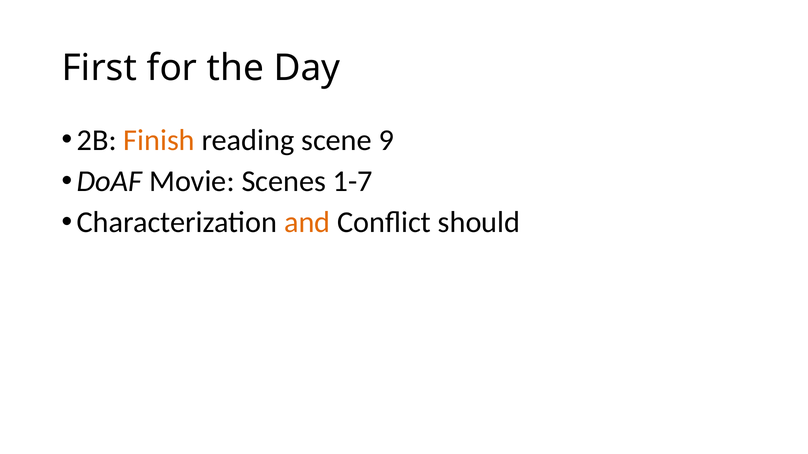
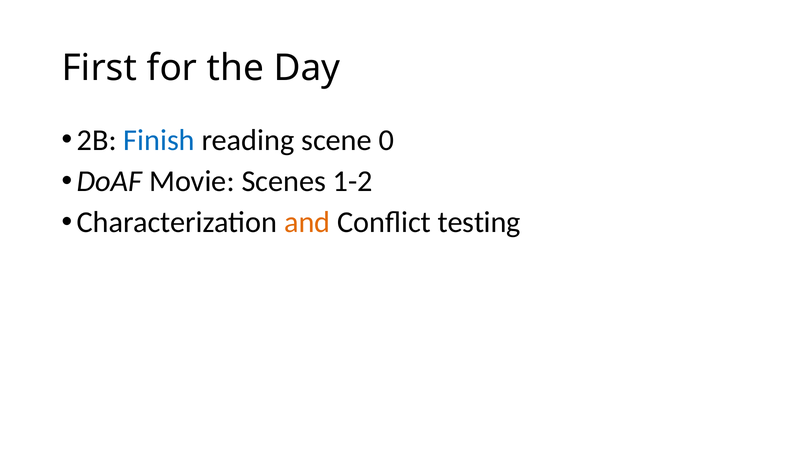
Finish colour: orange -> blue
9: 9 -> 0
1-7: 1-7 -> 1-2
should: should -> testing
